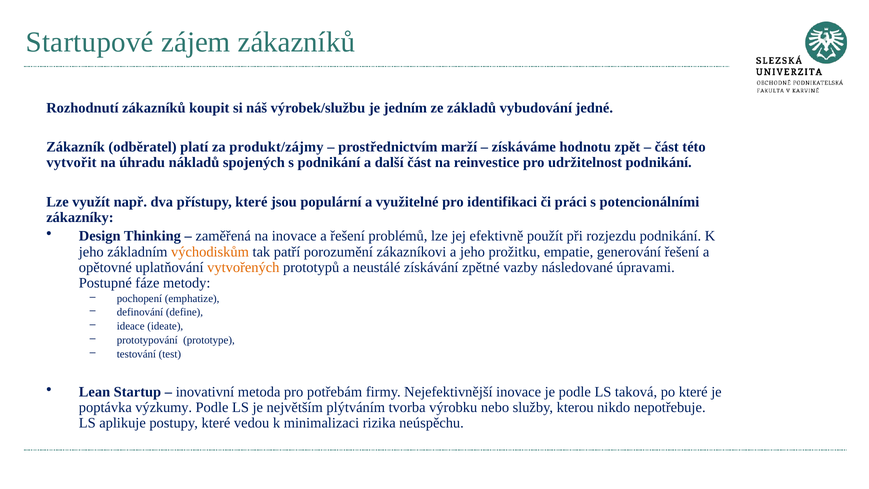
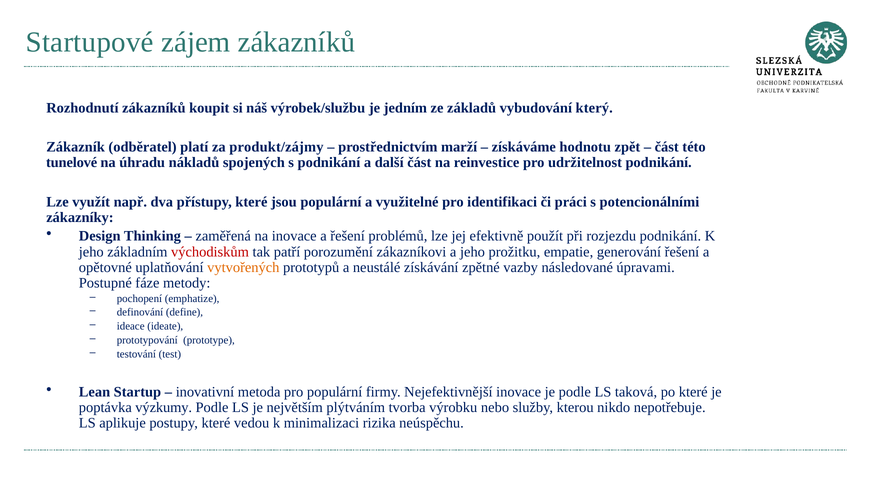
jedné: jedné -> který
vytvořit: vytvořit -> tunelové
východiskům colour: orange -> red
pro potřebám: potřebám -> populární
